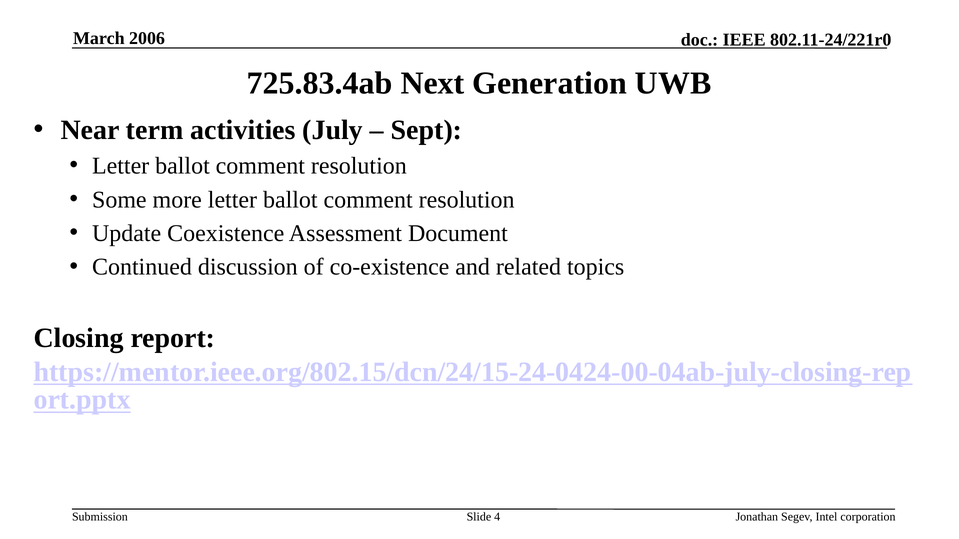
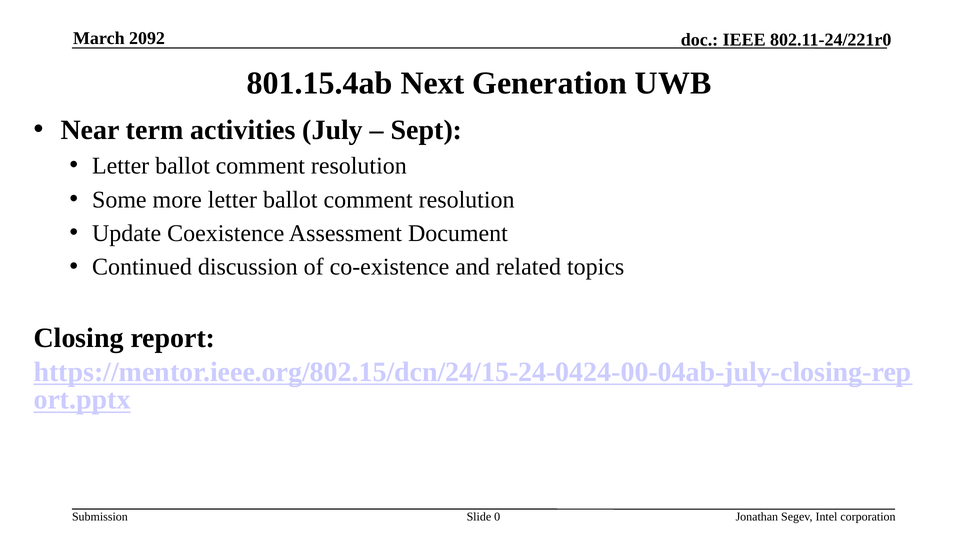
2006: 2006 -> 2092
725.83.4ab: 725.83.4ab -> 801.15.4ab
4: 4 -> 0
